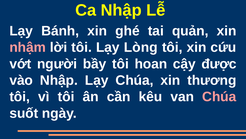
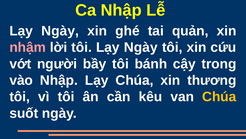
Bánh at (60, 31): Bánh -> Ngày
tôi Lạy Lòng: Lòng -> Ngày
hoan: hoan -> bánh
được: được -> trong
Chúa at (219, 96) colour: pink -> yellow
